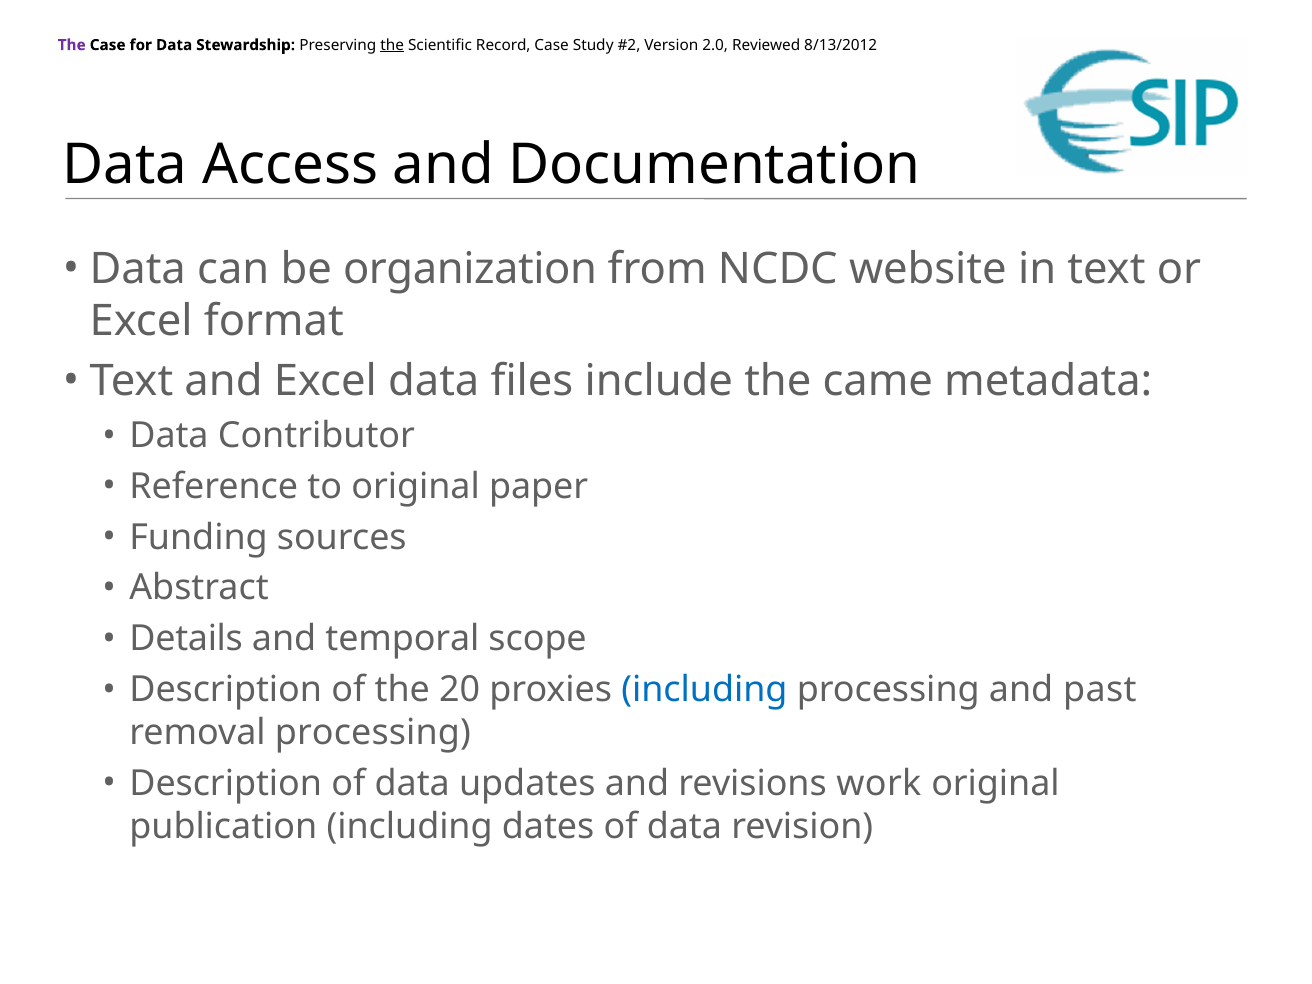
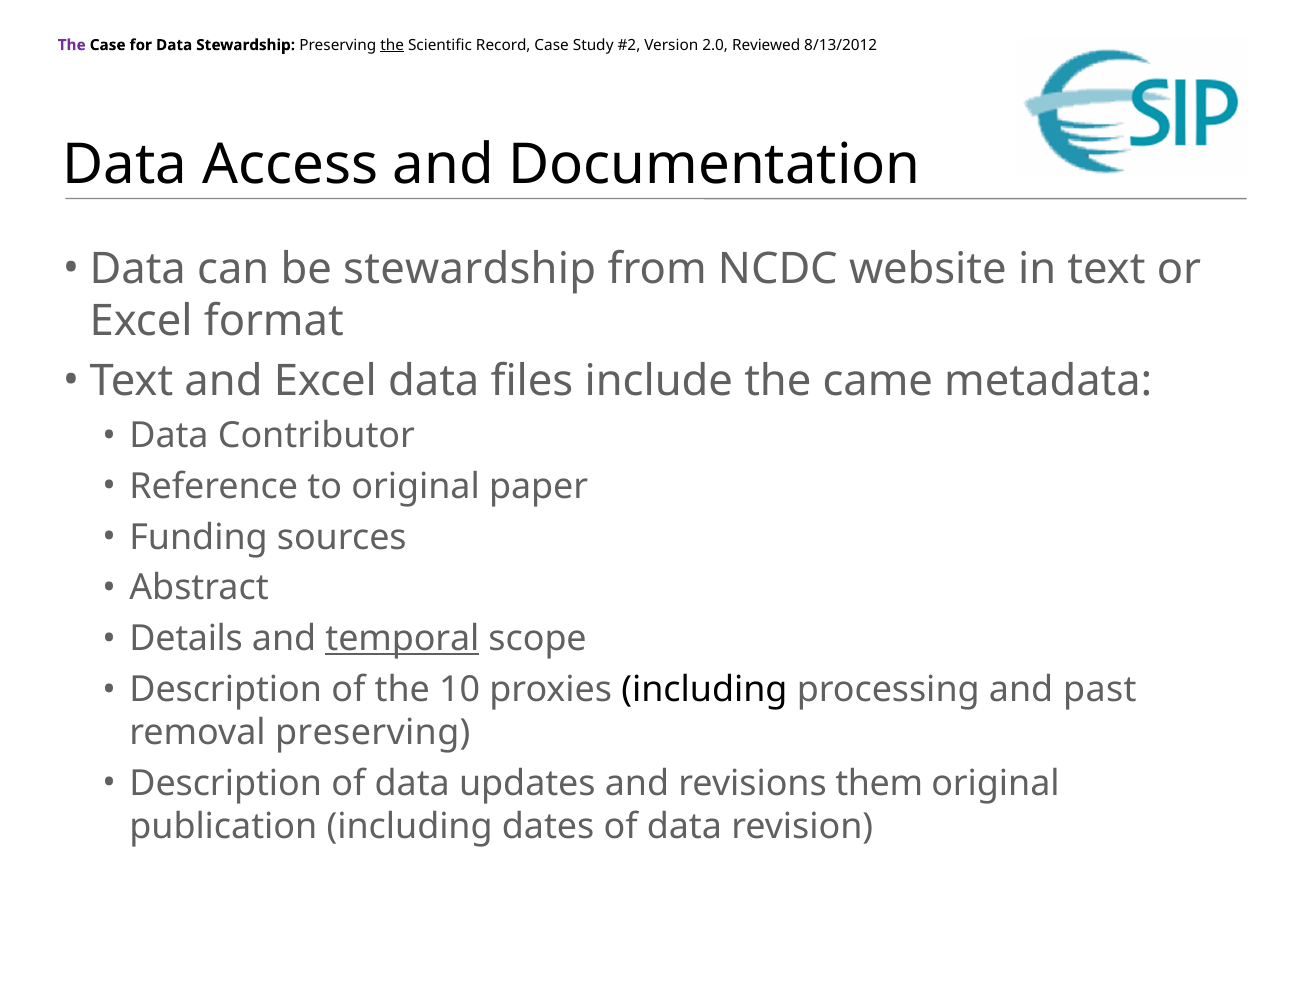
be organization: organization -> stewardship
temporal underline: none -> present
20: 20 -> 10
including at (704, 690) colour: blue -> black
removal processing: processing -> preserving
work: work -> them
